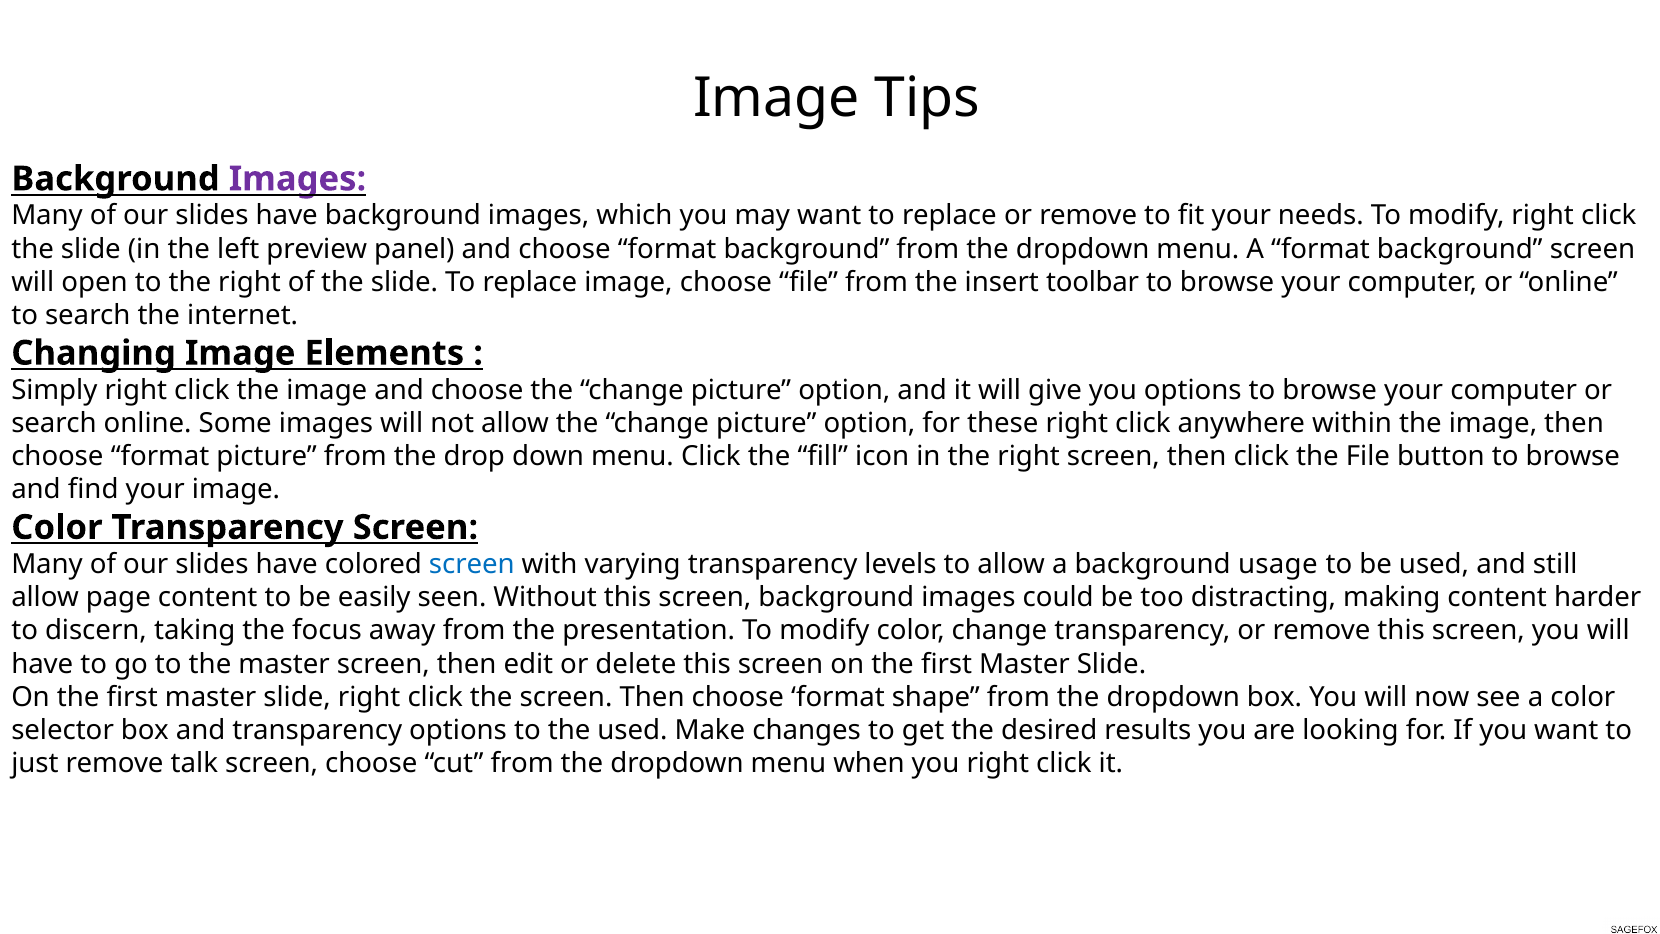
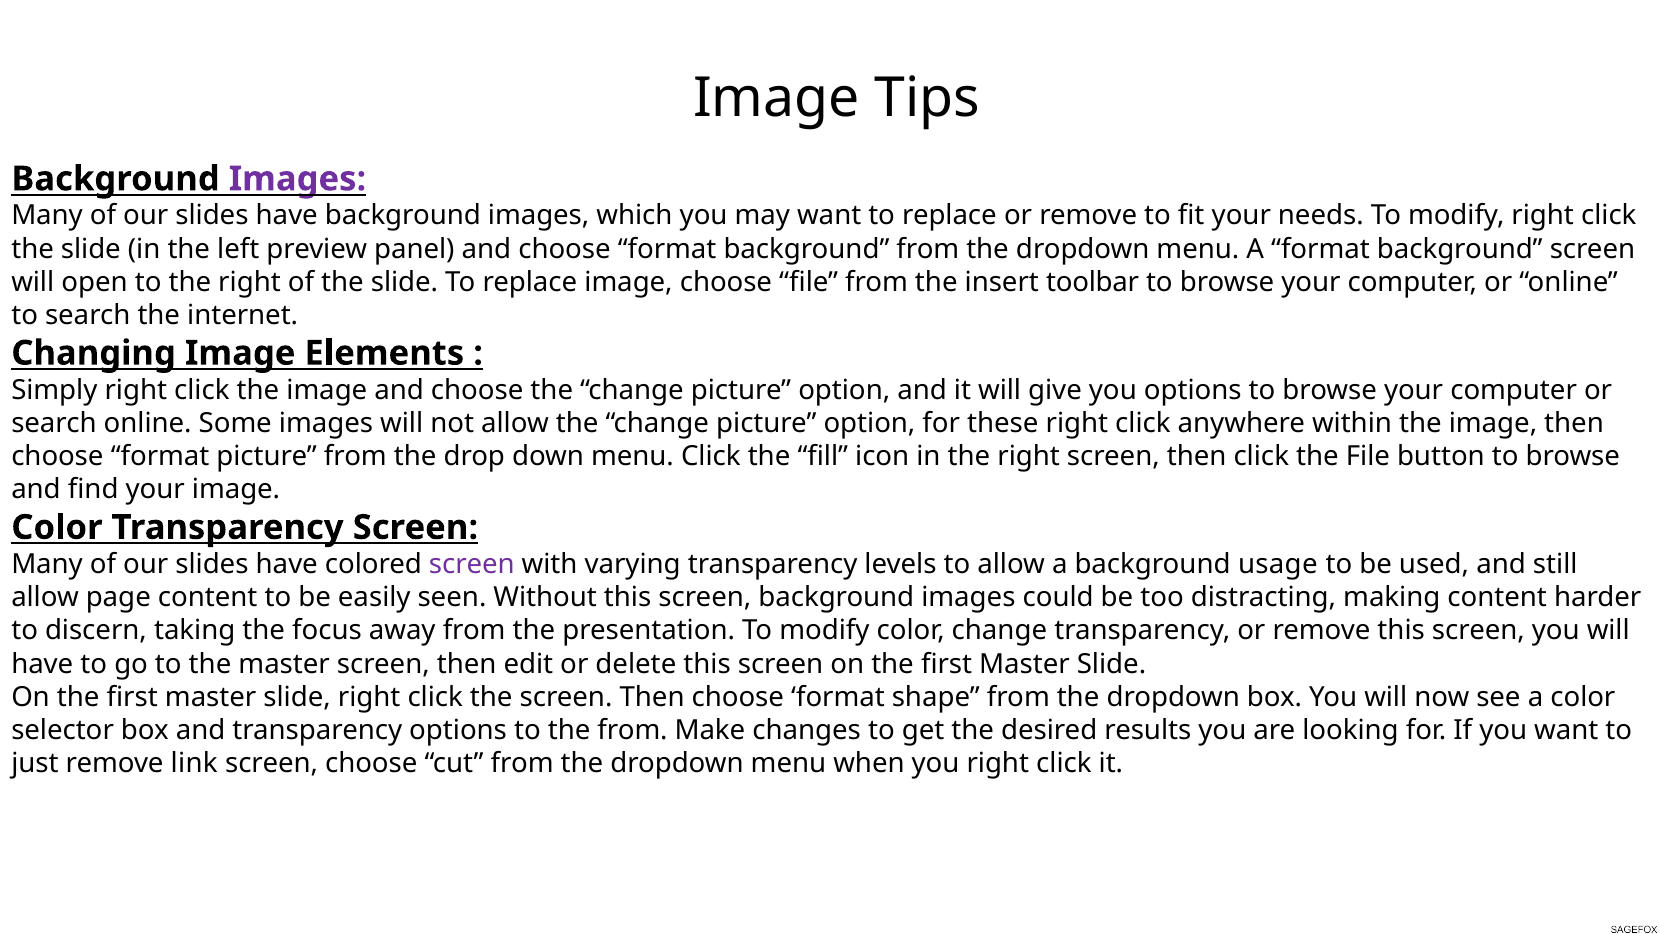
screen at (472, 564) colour: blue -> purple
the used: used -> from
talk: talk -> link
